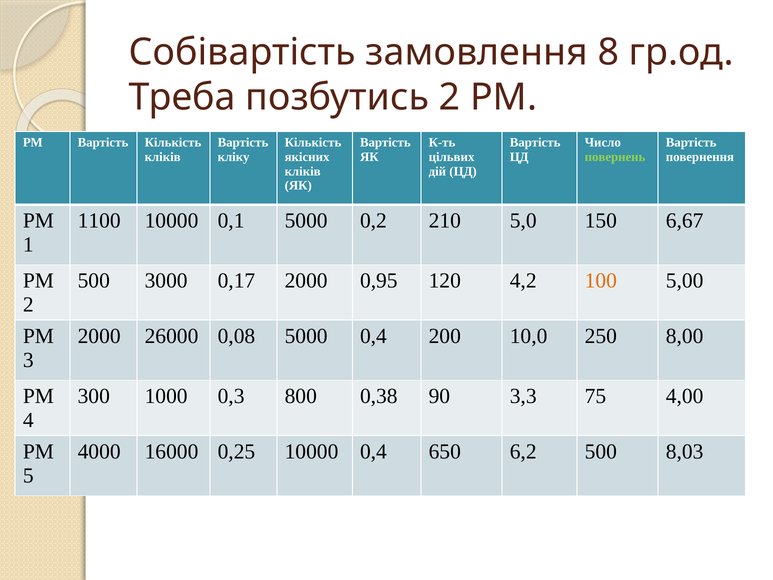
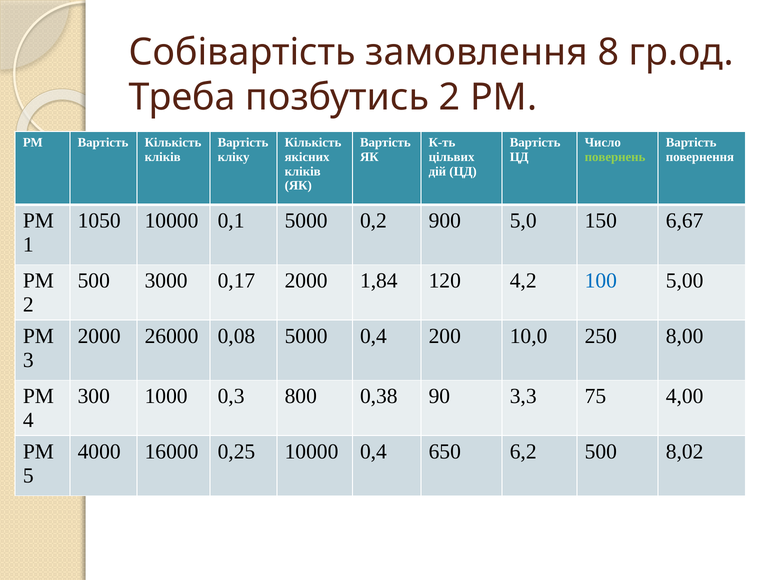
1100: 1100 -> 1050
210: 210 -> 900
0,95: 0,95 -> 1,84
100 colour: orange -> blue
8,03: 8,03 -> 8,02
